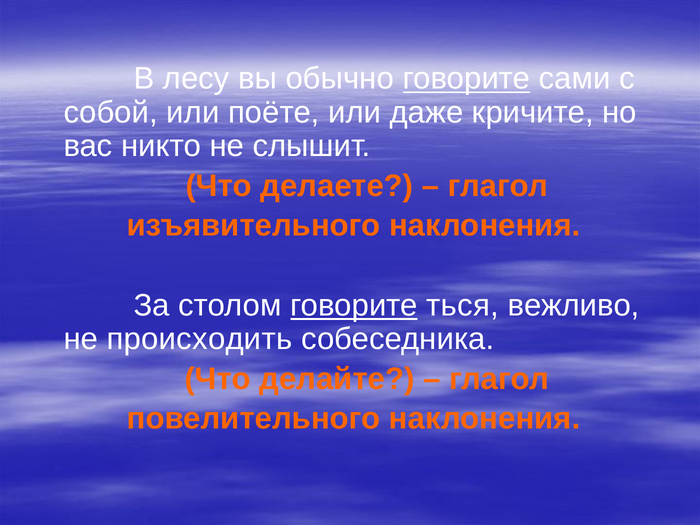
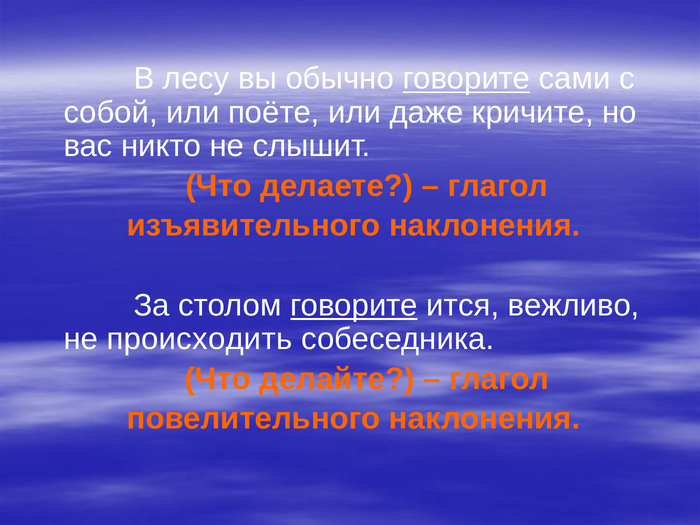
ться: ться -> ится
